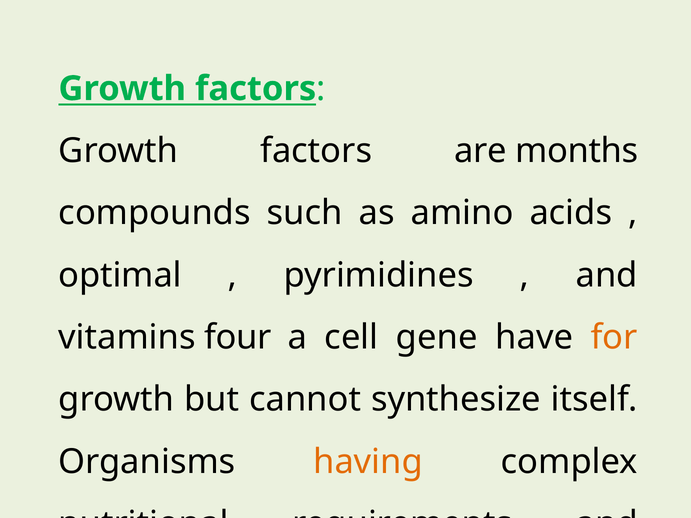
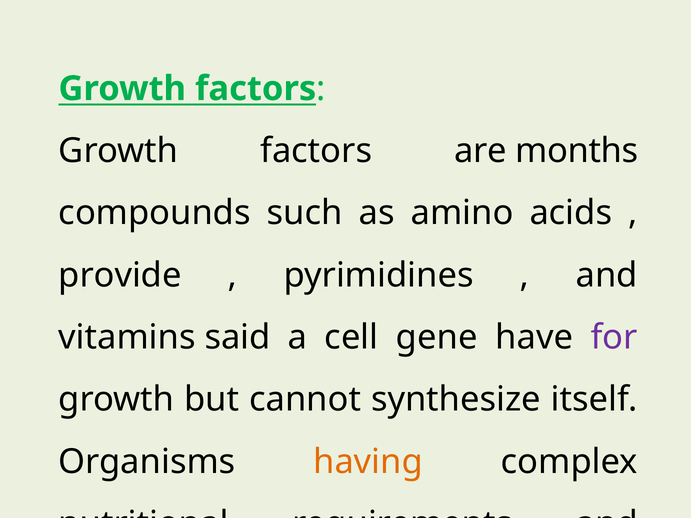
optimal: optimal -> provide
vitamins four: four -> said
for colour: orange -> purple
